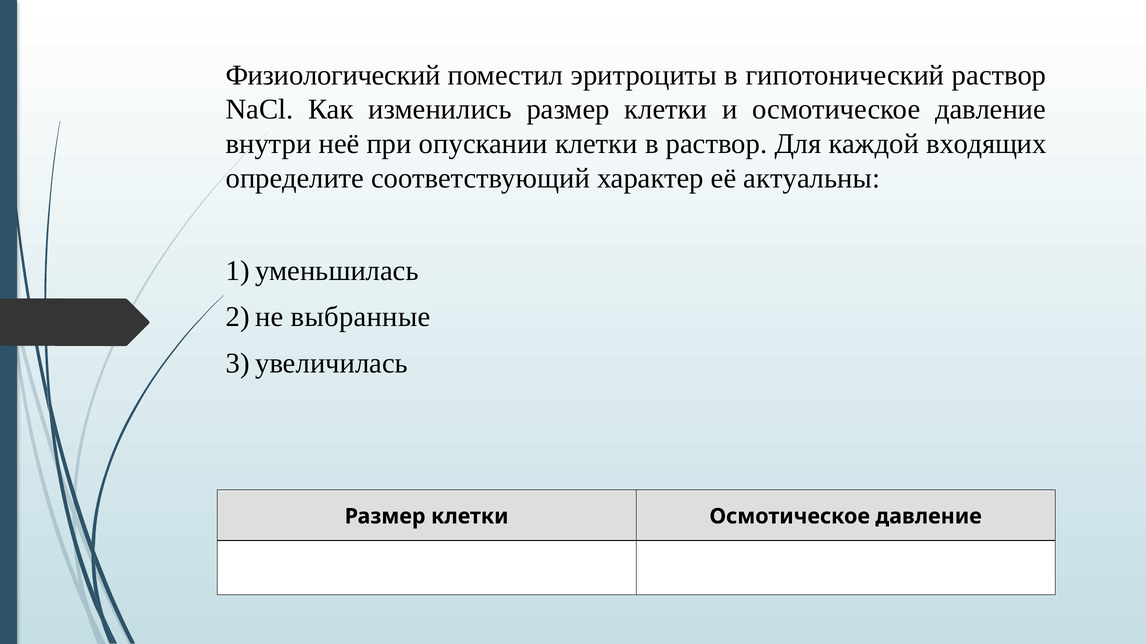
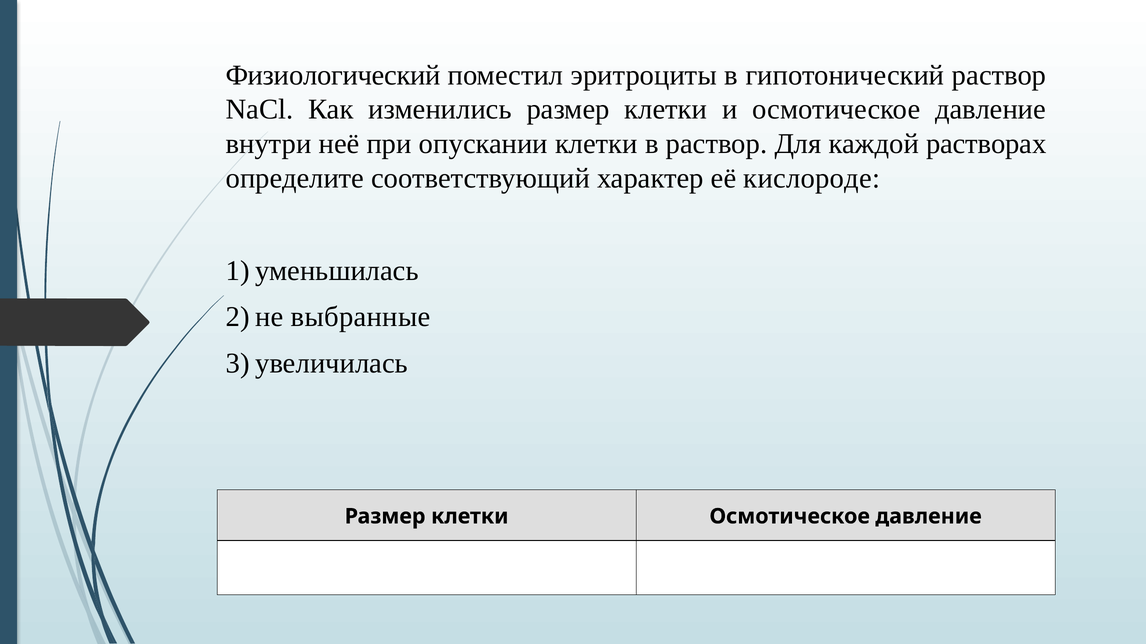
входящих: входящих -> растворах
актуальны: актуальны -> кислороде
